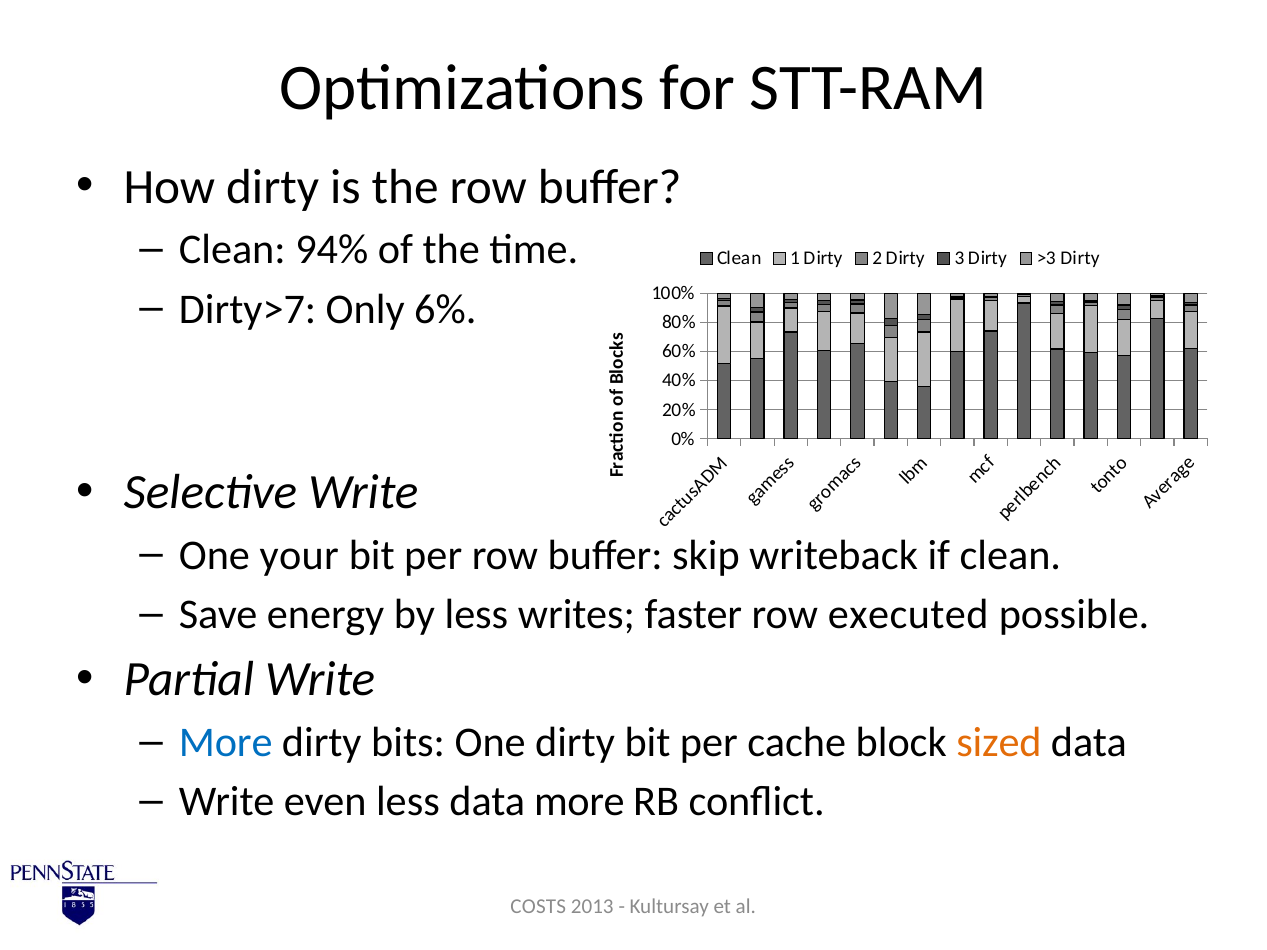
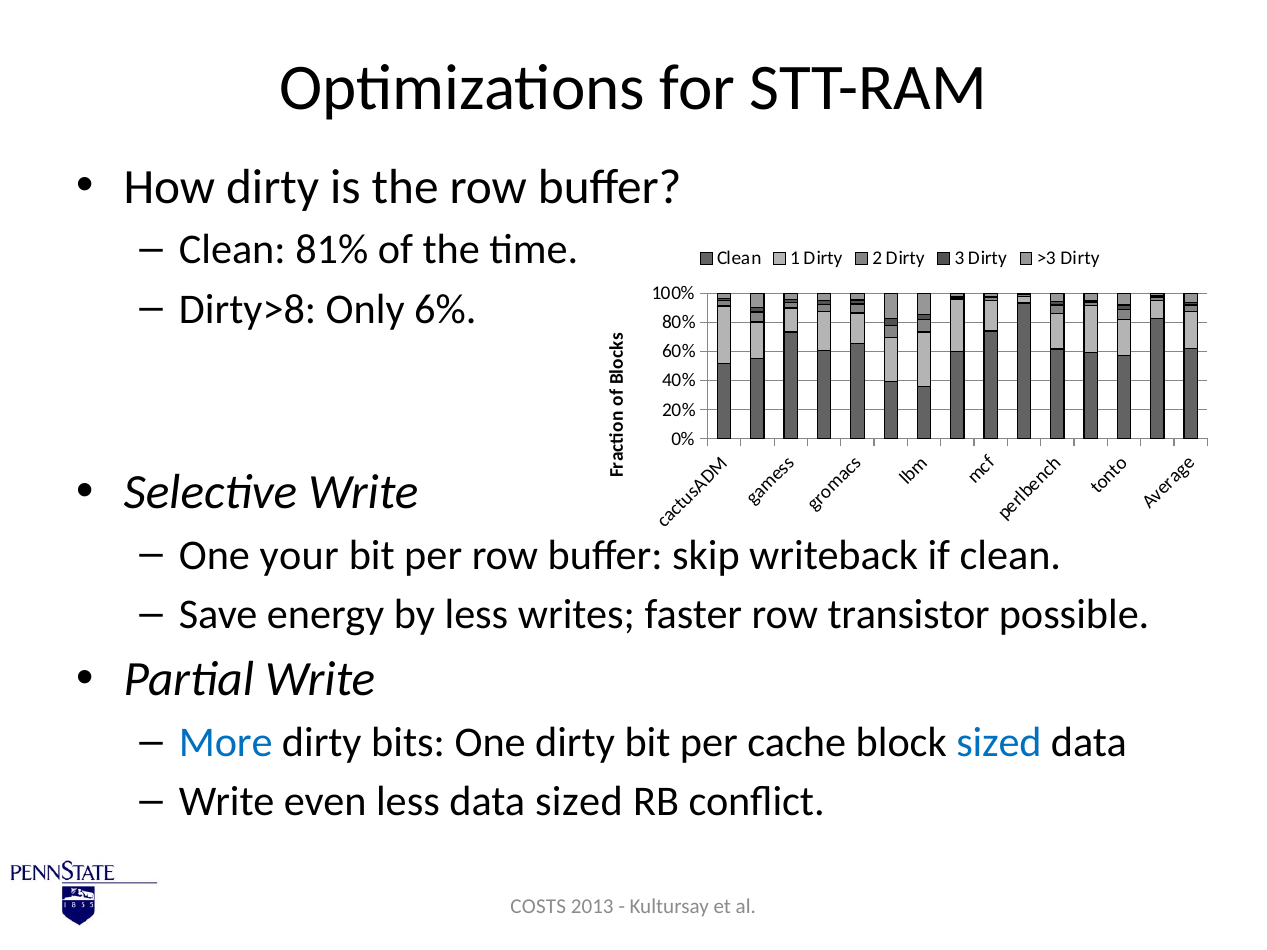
94%: 94% -> 81%
Dirty>7: Dirty>7 -> Dirty>8
executed: executed -> transistor
sized at (999, 743) colour: orange -> blue
data more: more -> sized
